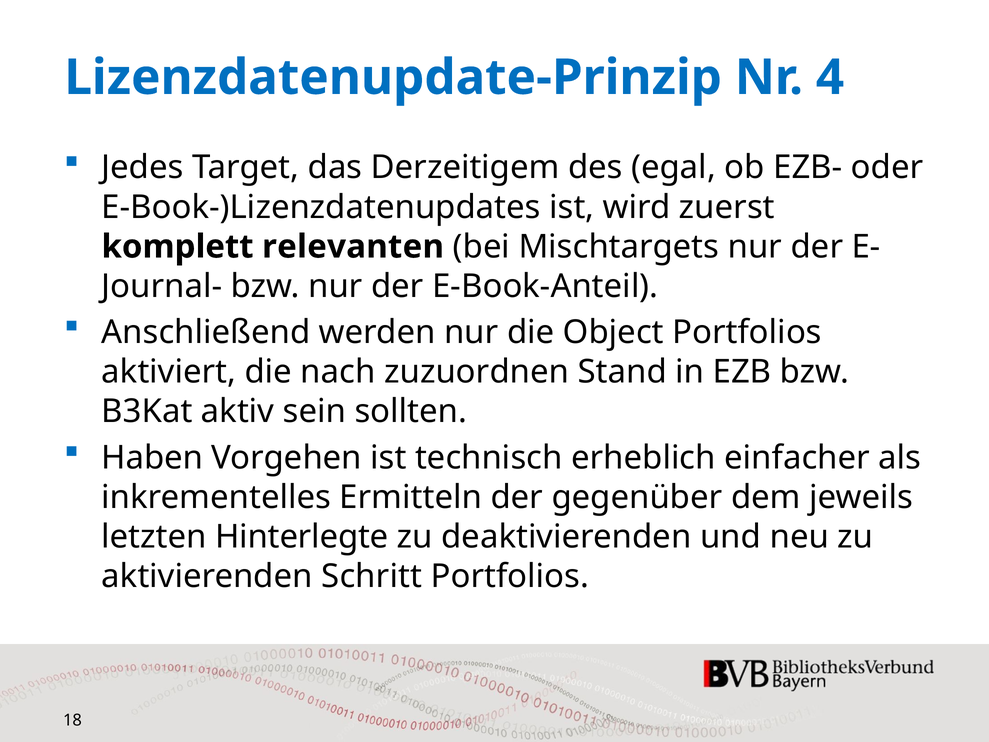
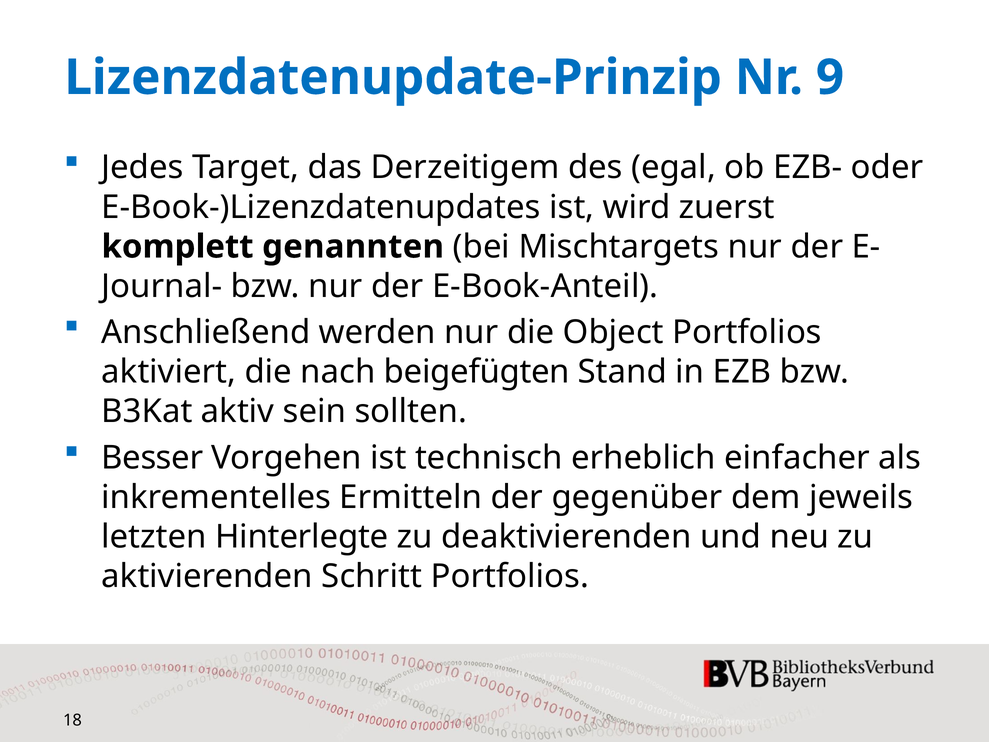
4: 4 -> 9
relevanten: relevanten -> genannten
zuzuordnen: zuzuordnen -> beigefügten
Haben: Haben -> Besser
